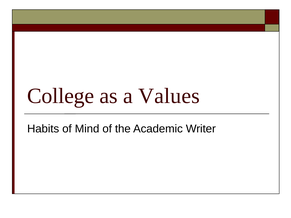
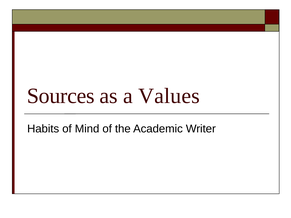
College: College -> Sources
